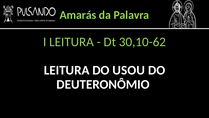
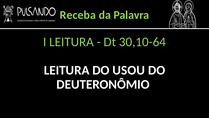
Amarás: Amarás -> Receba
30,10-62: 30,10-62 -> 30,10-64
